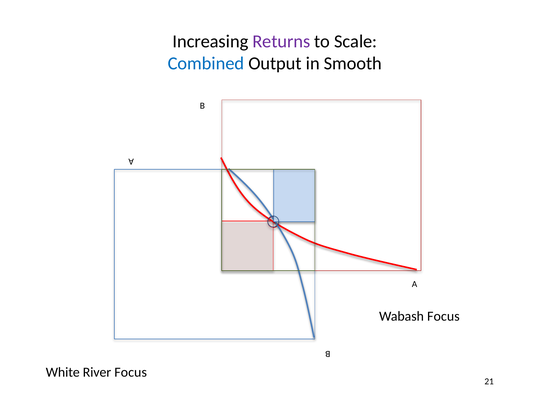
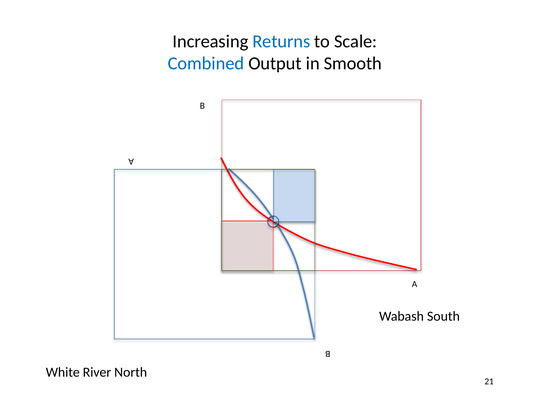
Returns colour: purple -> blue
Wabash Focus: Focus -> South
River Focus: Focus -> North
